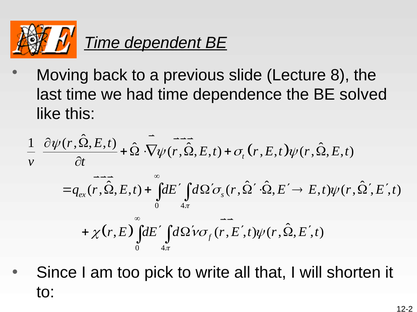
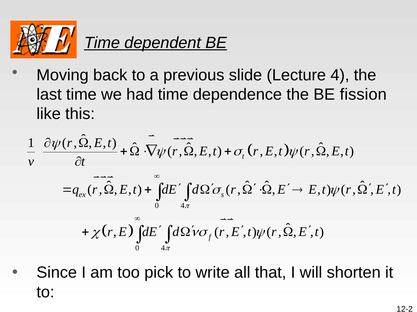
Lecture 8: 8 -> 4
solved: solved -> fission
